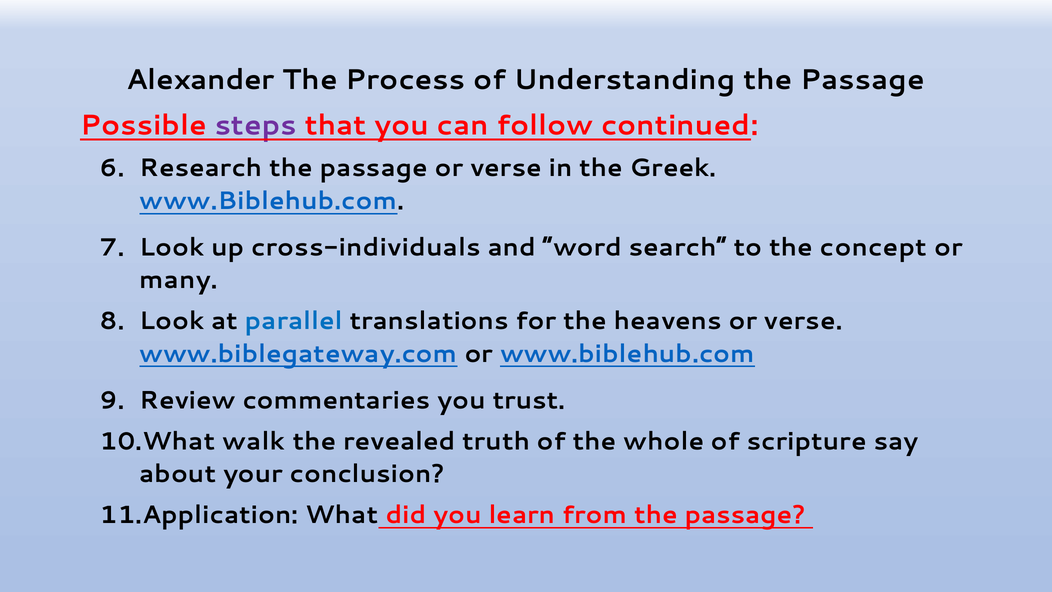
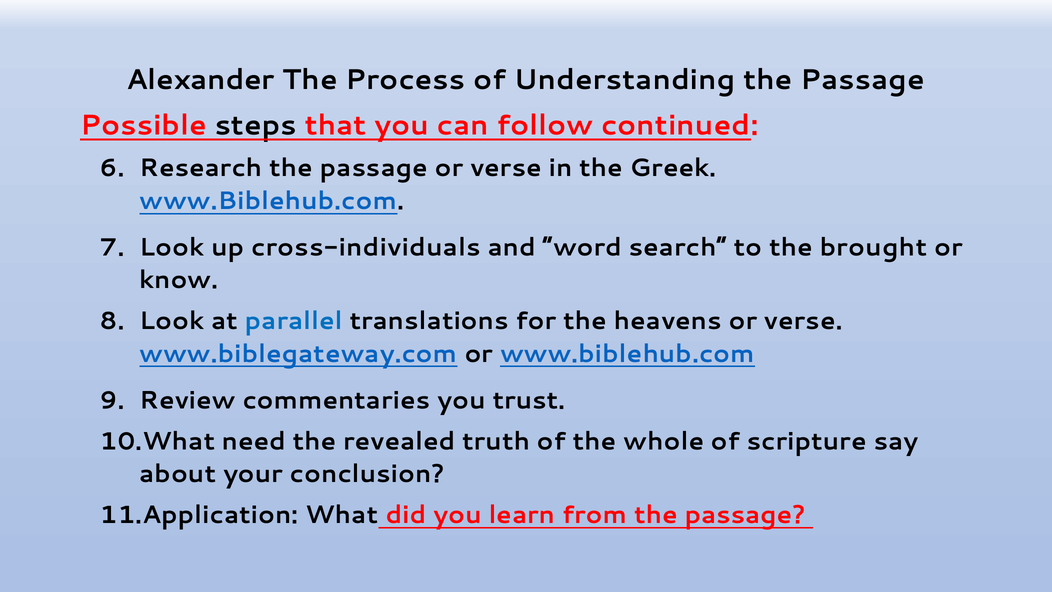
steps colour: purple -> black
concept: concept -> brought
many: many -> know
walk: walk -> need
